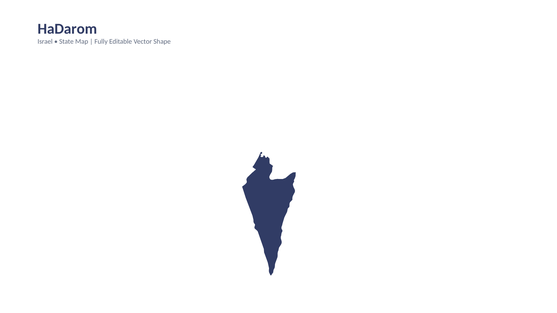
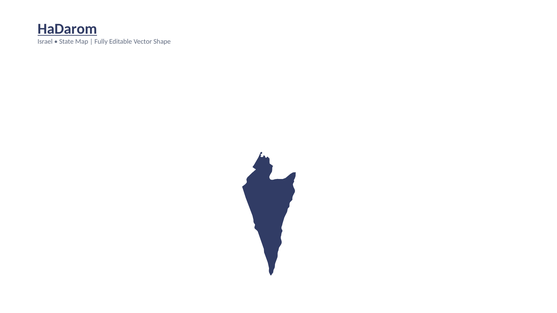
HaDarom underline: none -> present
